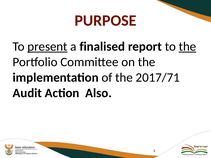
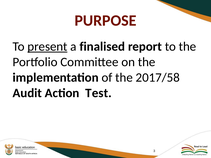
the at (187, 47) underline: present -> none
2017/71: 2017/71 -> 2017/58
Also: Also -> Test
